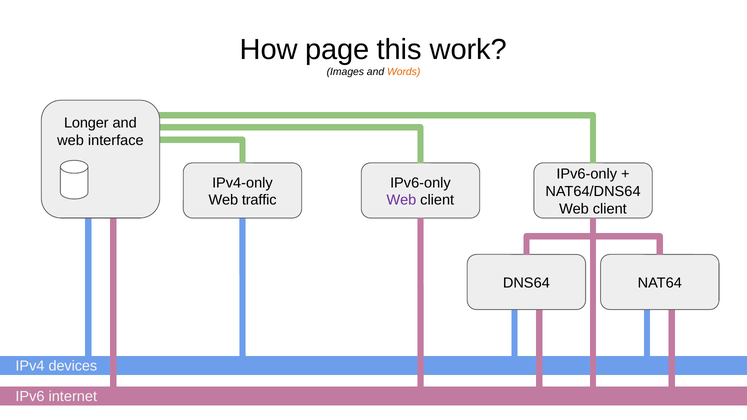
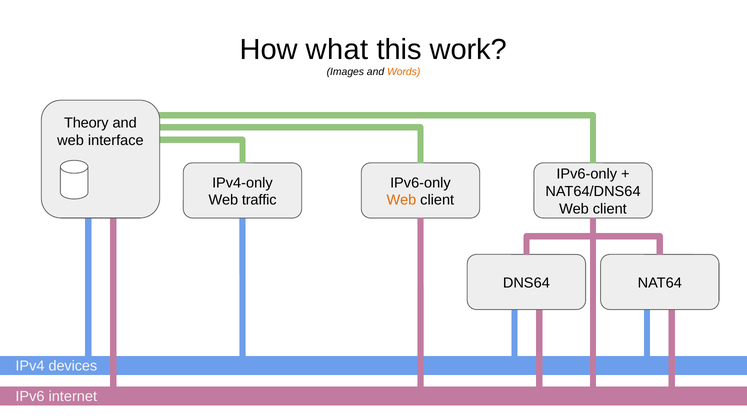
page: page -> what
Longer: Longer -> Theory
Web at (401, 200) colour: purple -> orange
